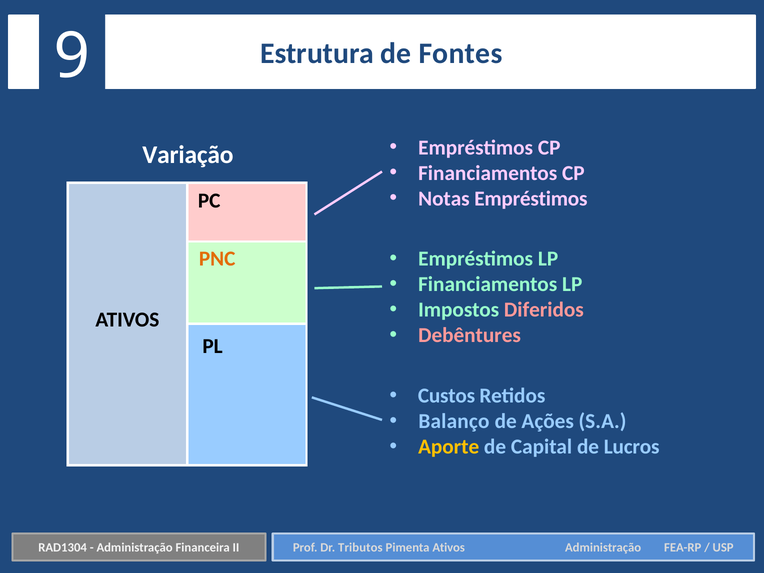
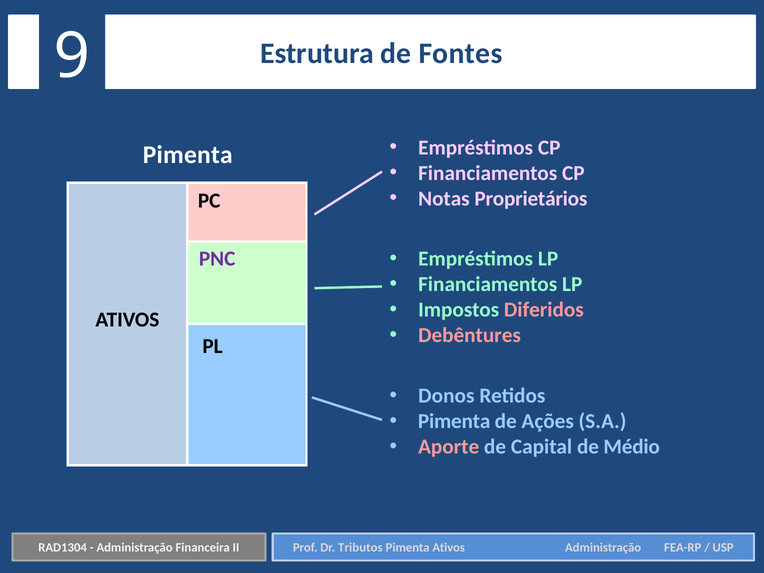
Variação at (188, 155): Variação -> Pimenta
Notas Empréstimos: Empréstimos -> Proprietários
PNC colour: orange -> purple
Custos: Custos -> Donos
Balanço at (454, 421): Balanço -> Pimenta
Aporte colour: yellow -> pink
Lucros: Lucros -> Médio
